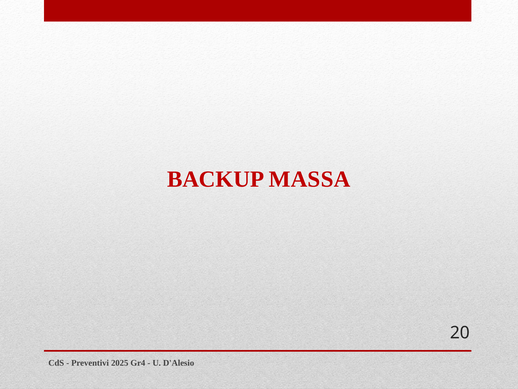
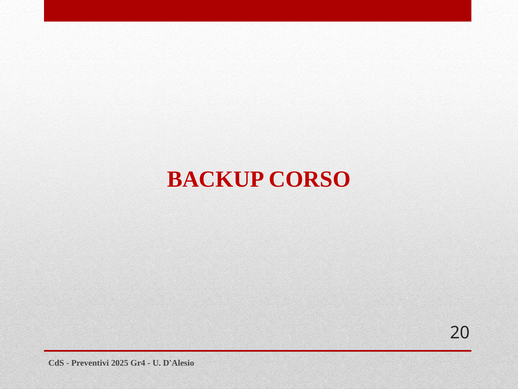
MASSA: MASSA -> CORSO
